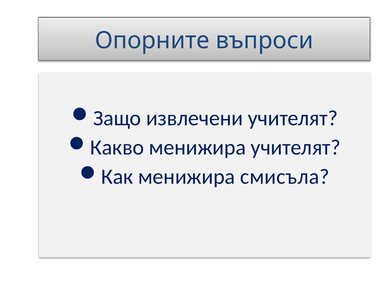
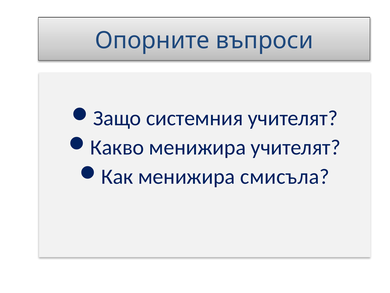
извлечени: извлечени -> системния
